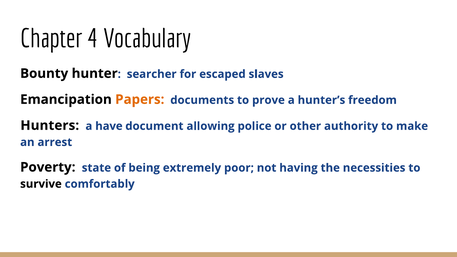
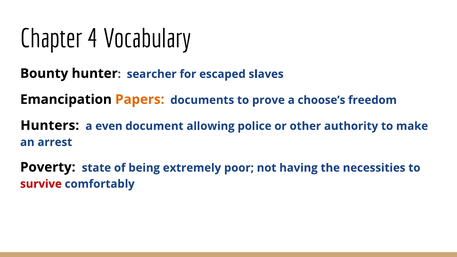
hunter’s: hunter’s -> choose’s
have: have -> even
survive colour: black -> red
